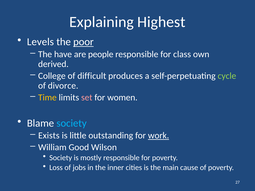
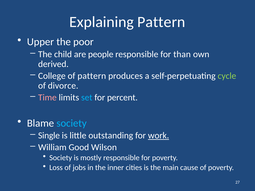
Explaining Highest: Highest -> Pattern
Levels: Levels -> Upper
poor underline: present -> none
have: have -> child
class: class -> than
of difficult: difficult -> pattern
Time colour: yellow -> pink
set colour: pink -> light blue
women: women -> percent
Exists: Exists -> Single
